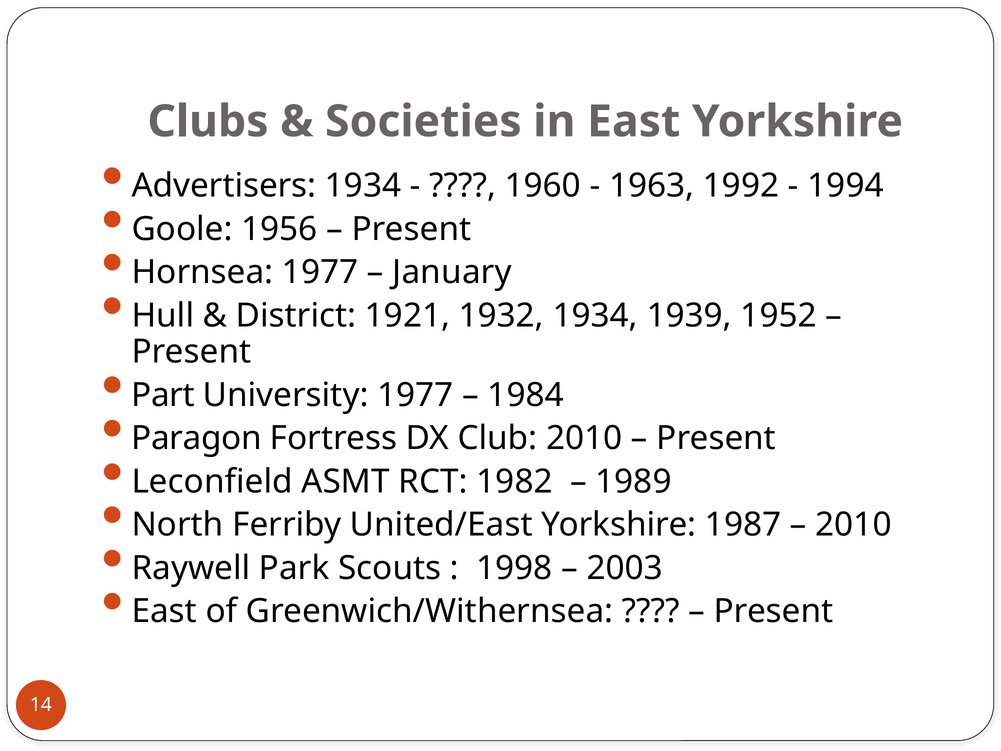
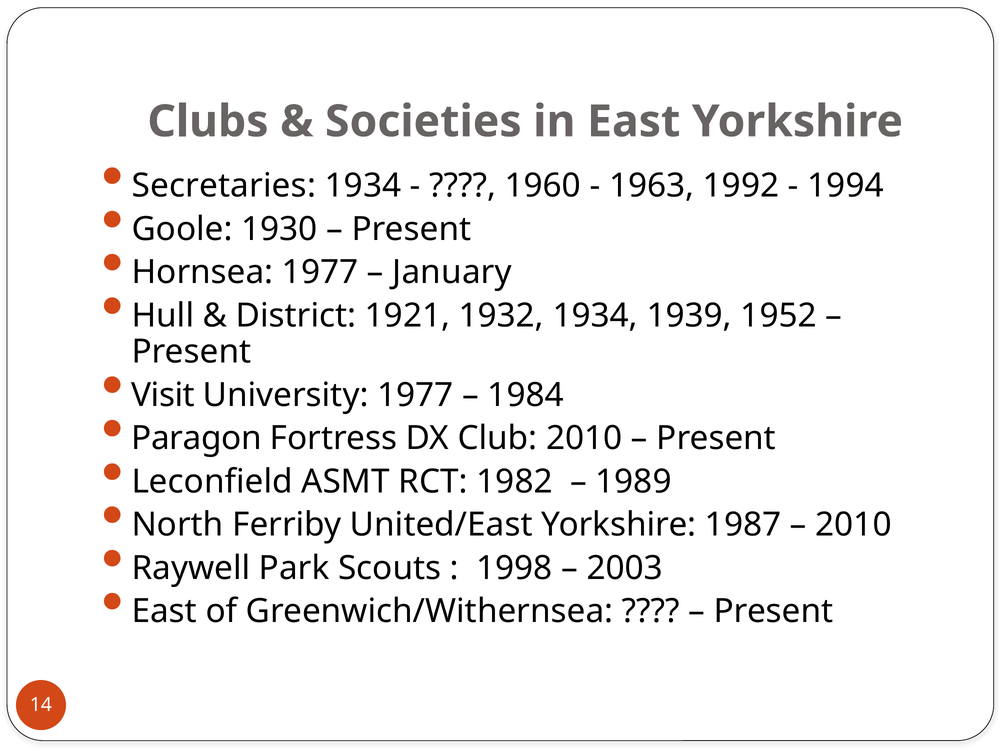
Advertisers: Advertisers -> Secretaries
1956: 1956 -> 1930
Part: Part -> Visit
